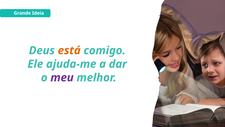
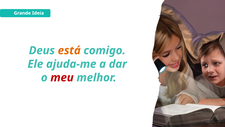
meu colour: purple -> red
